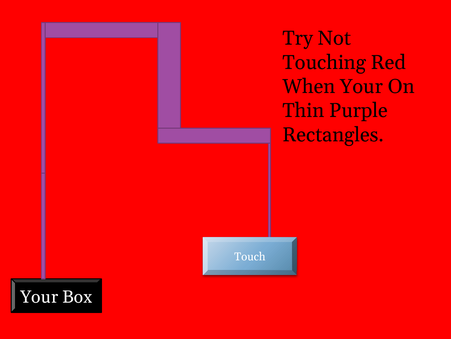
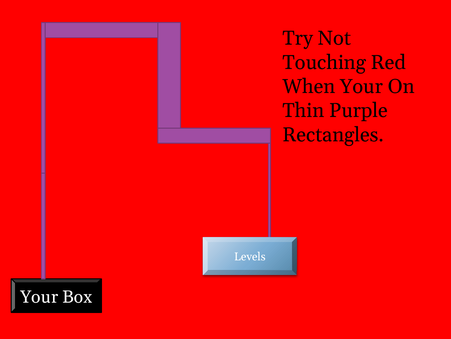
Touch: Touch -> Levels
